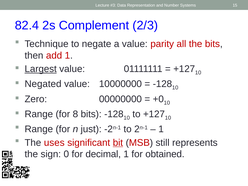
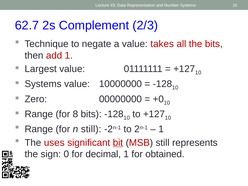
82.4: 82.4 -> 62.7
parity: parity -> takes
Largest underline: present -> none
Negated at (43, 84): Negated -> Systems
n just: just -> still
